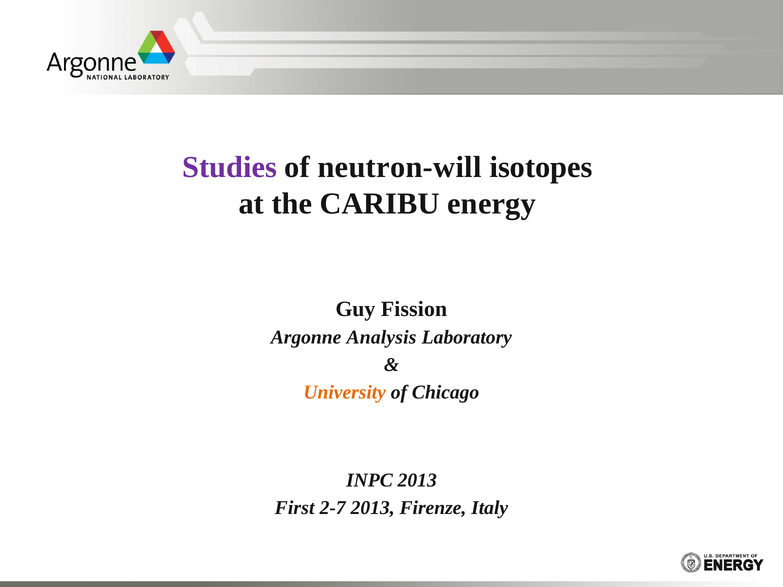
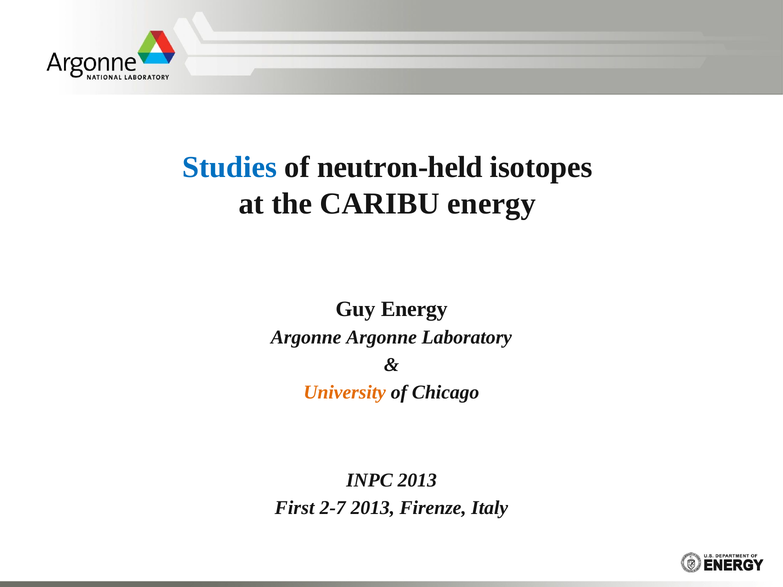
Studies colour: purple -> blue
neutron-will: neutron-will -> neutron-held
Guy Fission: Fission -> Energy
Argonne Analysis: Analysis -> Argonne
